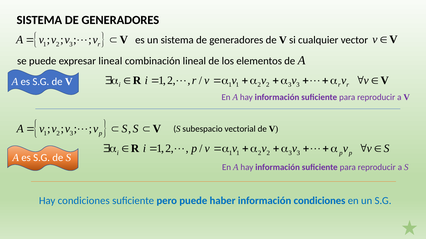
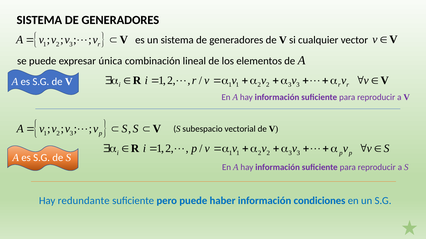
lineal at (110, 61): lineal -> única
Hay condiciones: condiciones -> redundante
